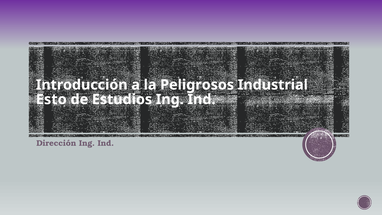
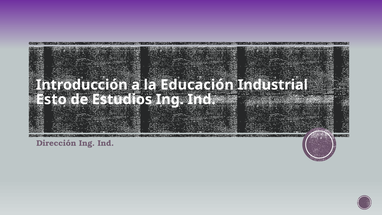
Peligrosos: Peligrosos -> Educación
